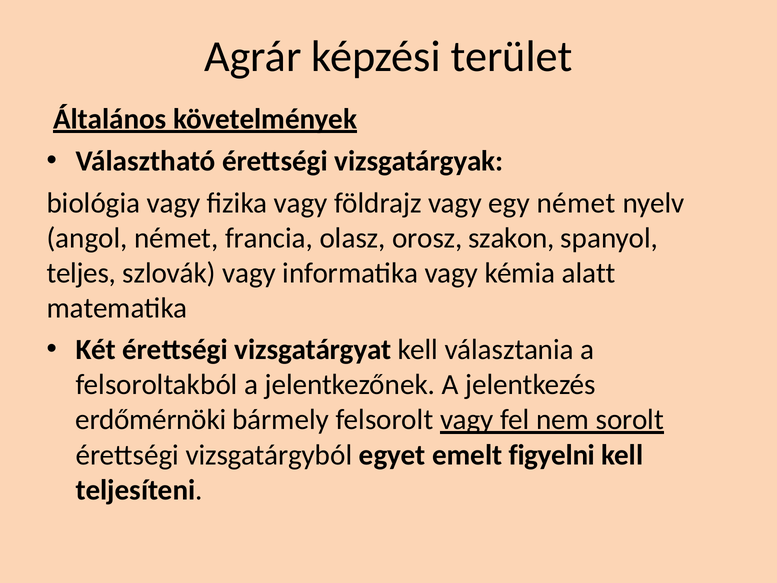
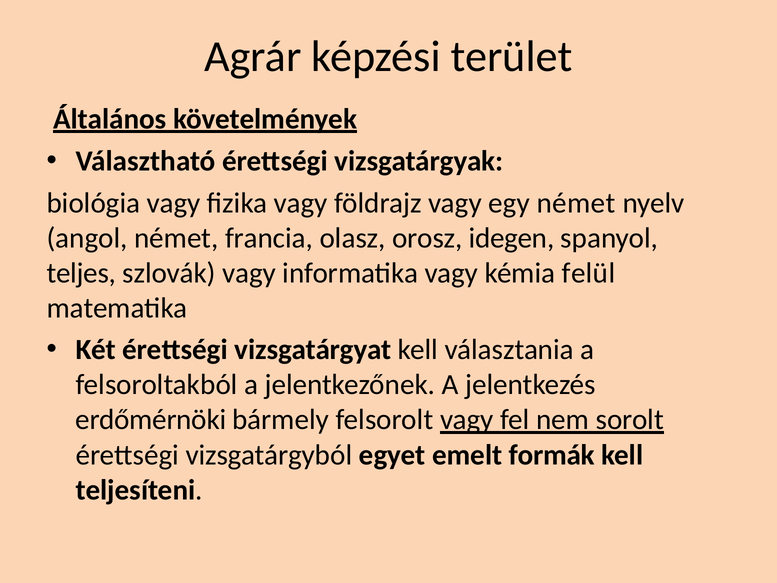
szakon: szakon -> idegen
alatt: alatt -> felül
figyelni: figyelni -> formák
